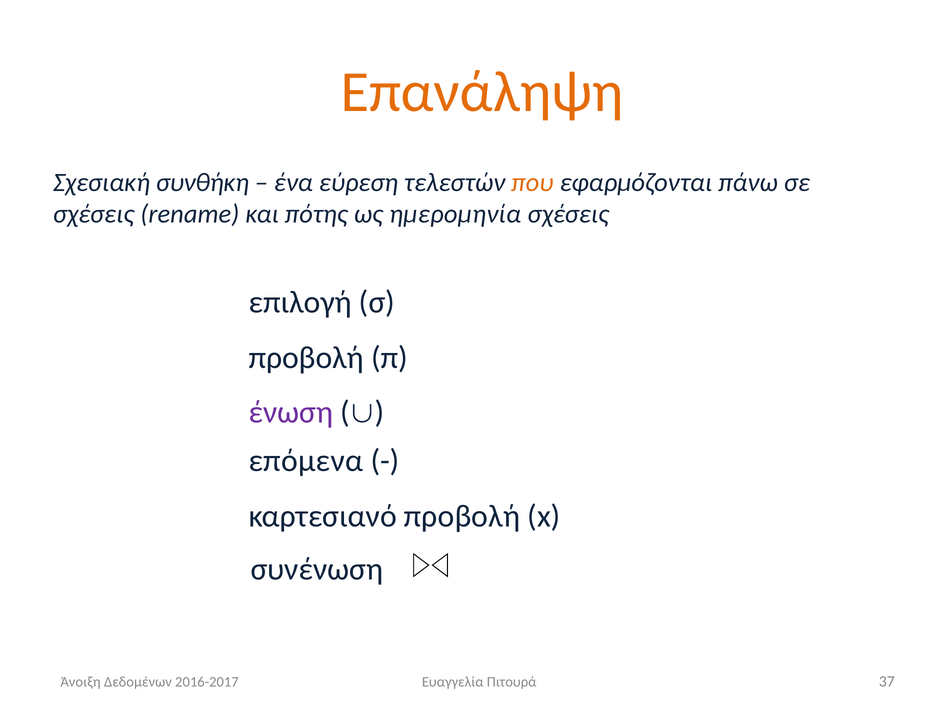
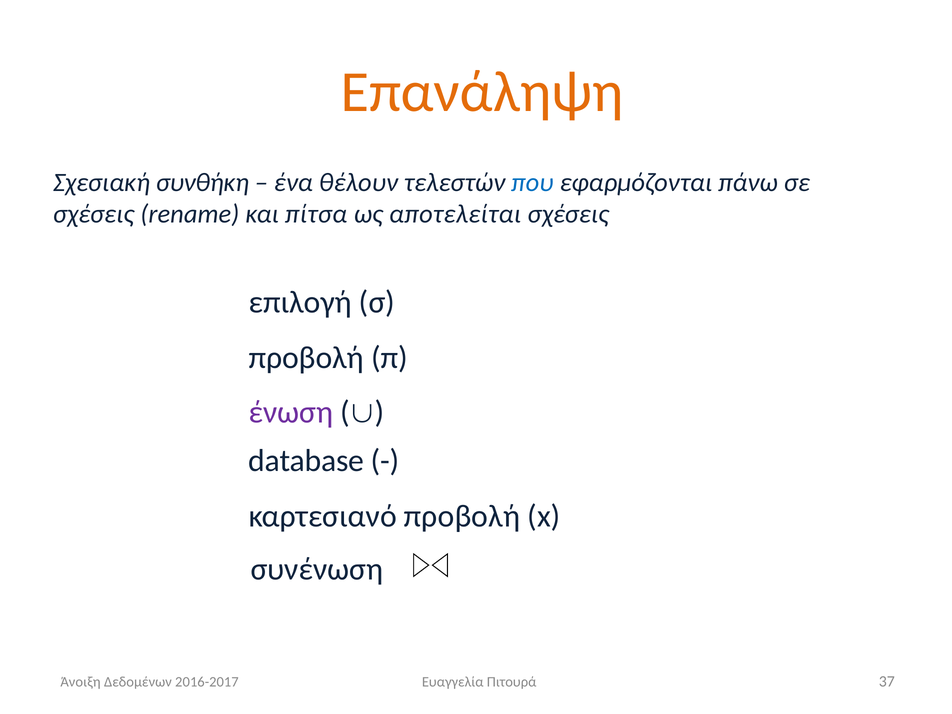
εύρεση: εύρεση -> θέλουν
που colour: orange -> blue
πότης: πότης -> πίτσα
ημερομηνία: ημερομηνία -> αποτελείται
επόμενα: επόμενα -> database
